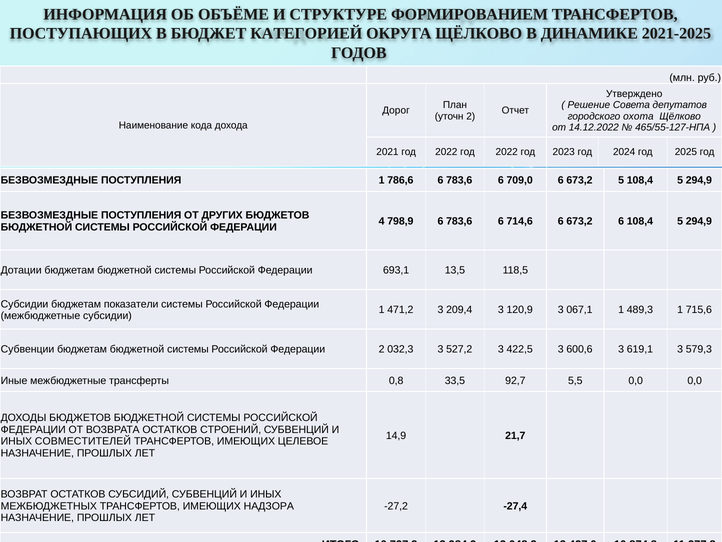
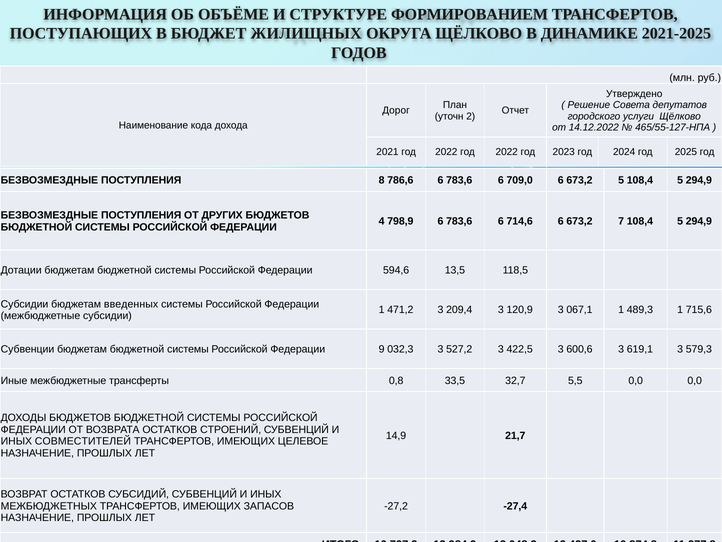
КАТЕГОРИЕЙ: КАТЕГОРИЕЙ -> ЖИЛИЩНЫХ
охота: охота -> услуги
ПОСТУПЛЕНИЯ 1: 1 -> 8
673,2 6: 6 -> 7
693,1: 693,1 -> 594,6
показатели: показатели -> введенных
Федерации 2: 2 -> 9
92,7: 92,7 -> 32,7
НАДЗОРА: НАДЗОРА -> ЗАПАСОВ
